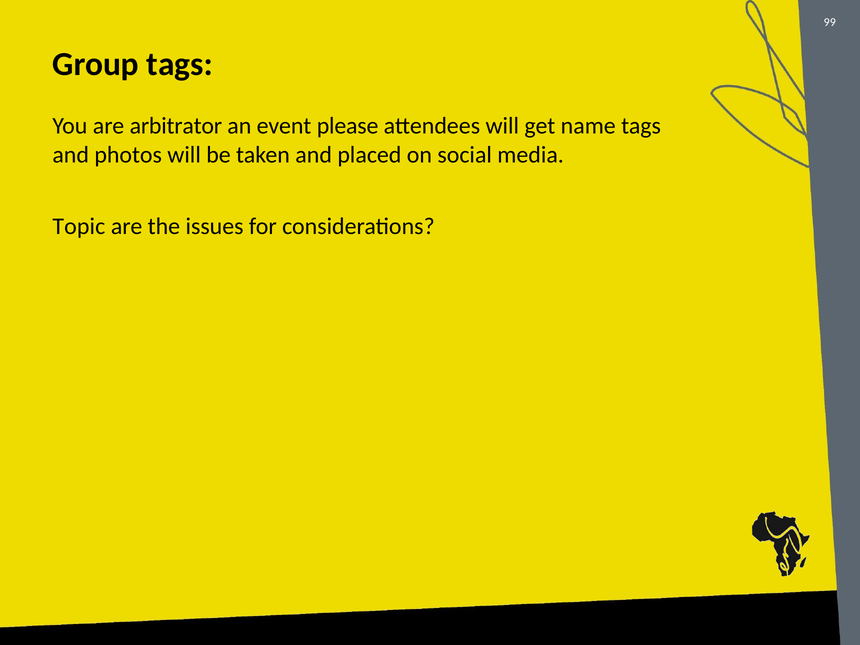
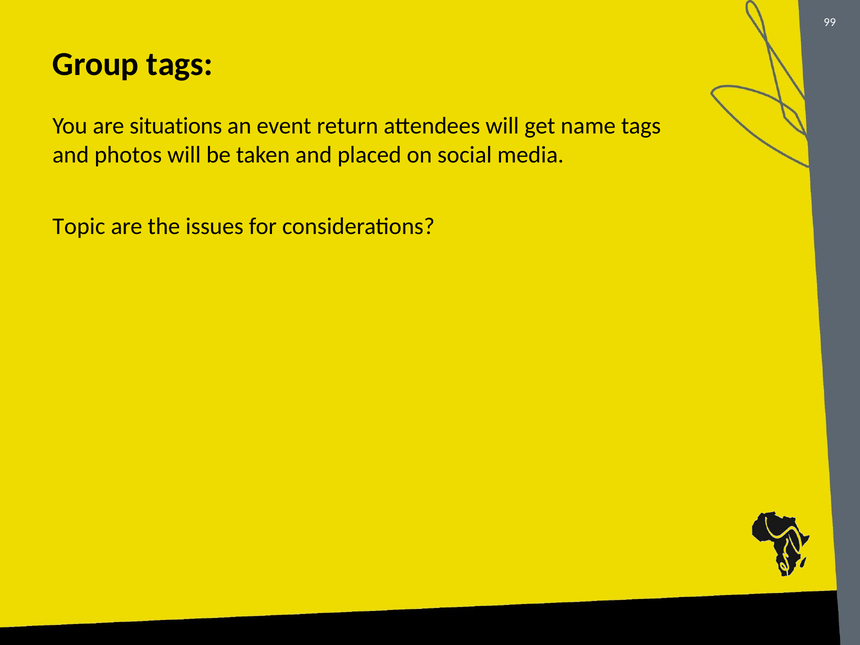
arbitrator: arbitrator -> situations
please: please -> return
